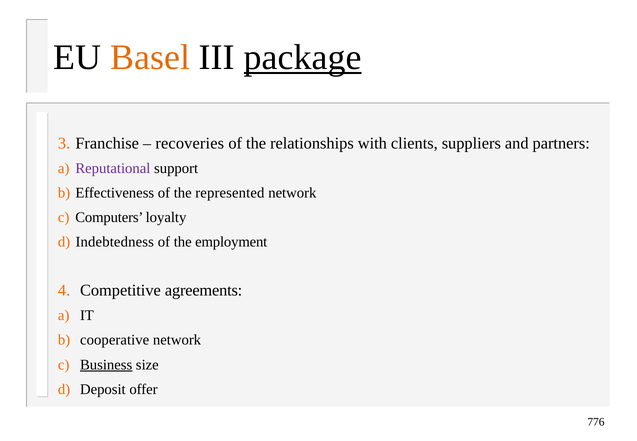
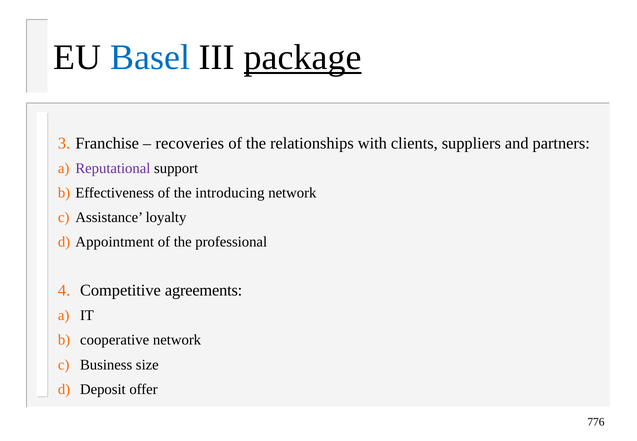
Basel colour: orange -> blue
represented: represented -> introducing
Computers: Computers -> Assistance
Indebtedness: Indebtedness -> Appointment
employment: employment -> professional
Business underline: present -> none
